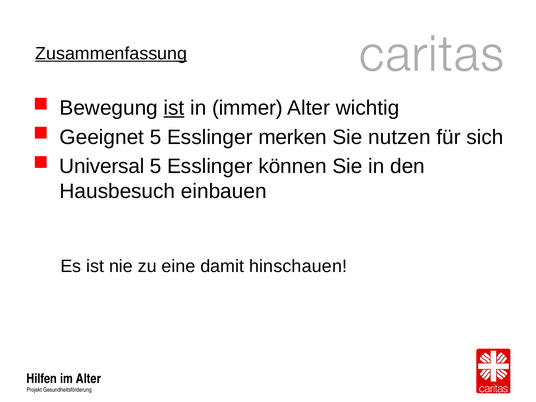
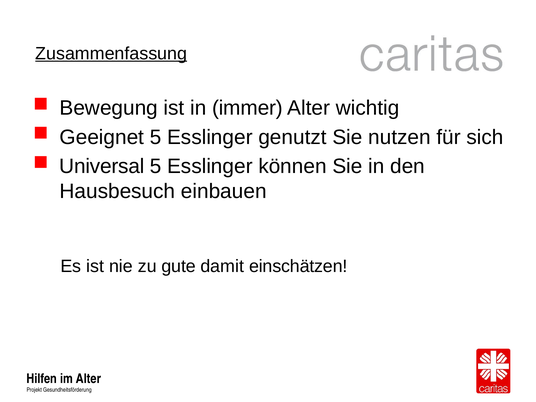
ist at (174, 108) underline: present -> none
merken: merken -> genutzt
eine: eine -> gute
hinschauen: hinschauen -> einschätzen
